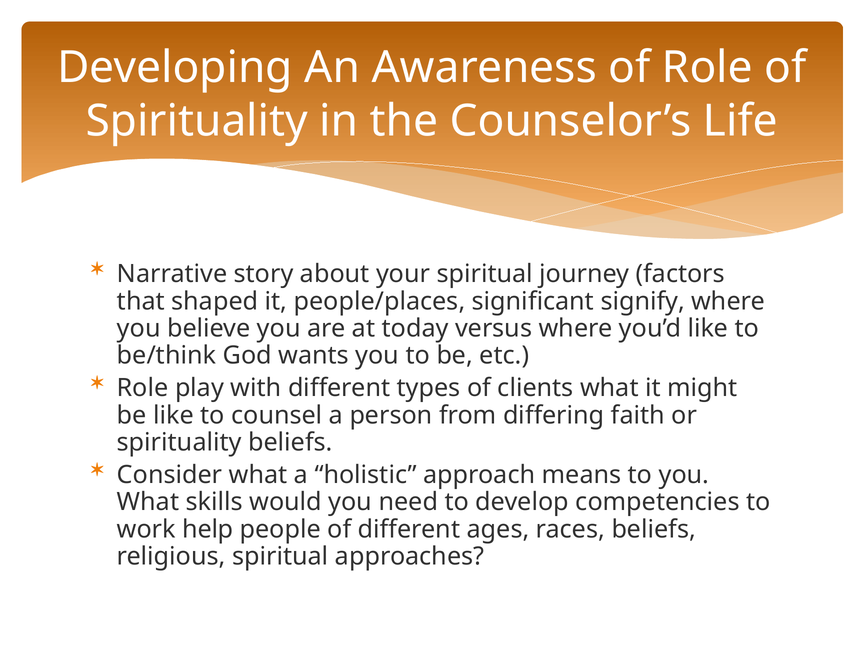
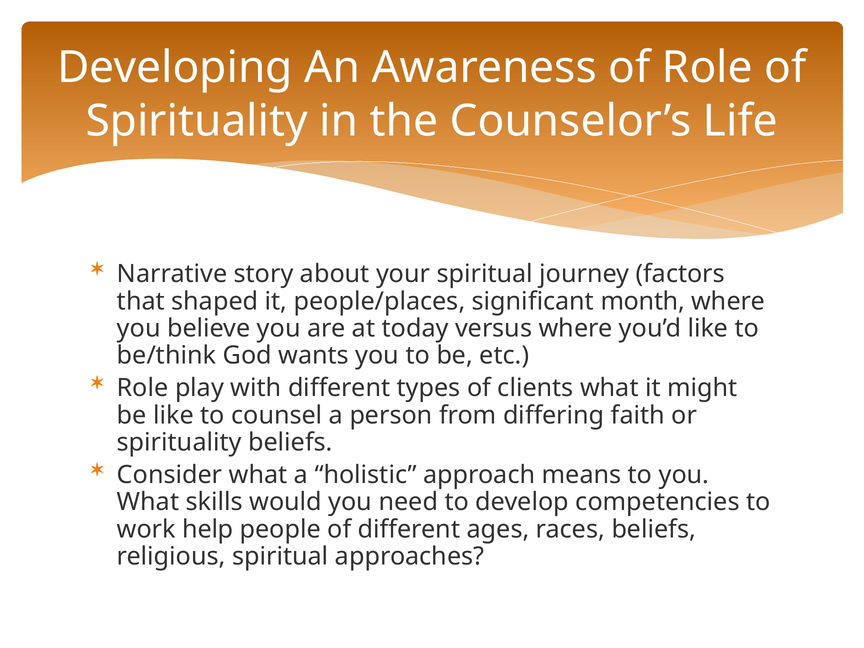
signify: signify -> month
